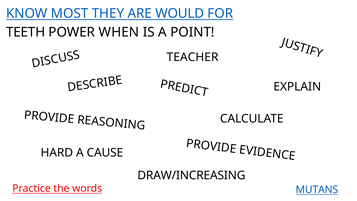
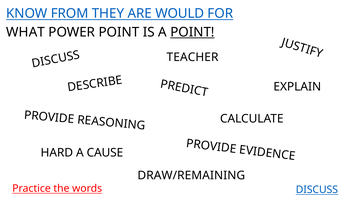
MOST: MOST -> FROM
TEETH: TEETH -> WHAT
POWER WHEN: WHEN -> POINT
POINT at (192, 32) underline: none -> present
DRAW/INCREASING: DRAW/INCREASING -> DRAW/REMAINING
MUTANS: MUTANS -> DISCUSS
